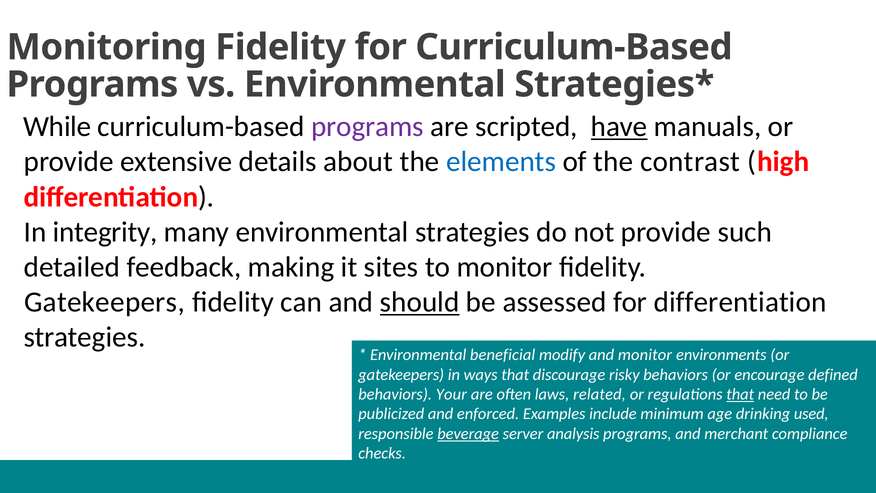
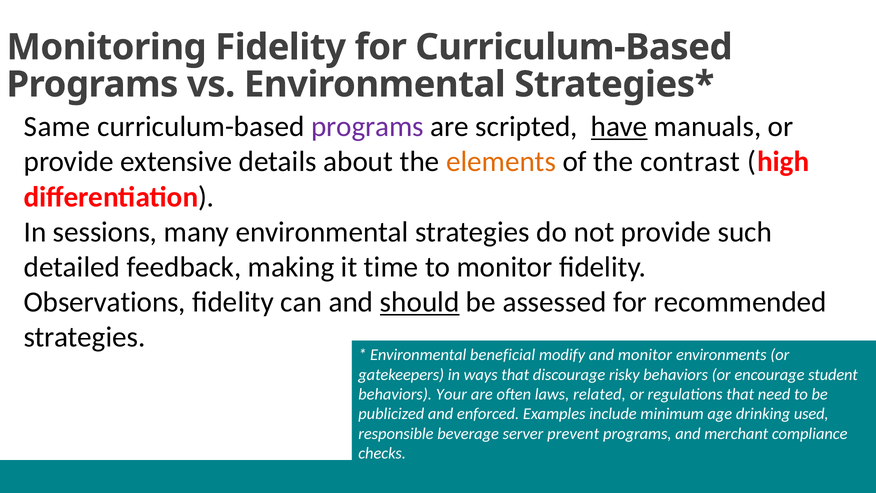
While: While -> Same
elements colour: blue -> orange
integrity: integrity -> sessions
sites: sites -> time
Gatekeepers at (104, 302): Gatekeepers -> Observations
for differentiation: differentiation -> recommended
defined: defined -> student
that at (740, 394) underline: present -> none
beverage underline: present -> none
analysis: analysis -> prevent
